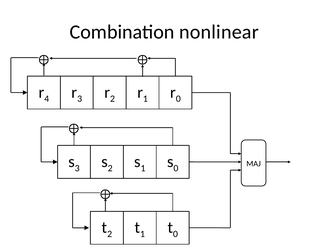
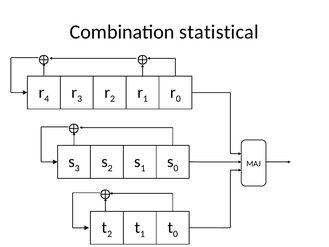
nonlinear: nonlinear -> statistical
